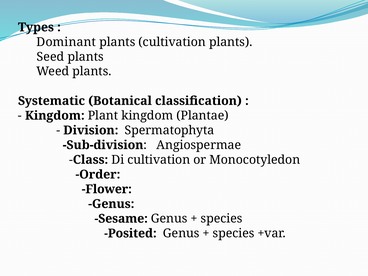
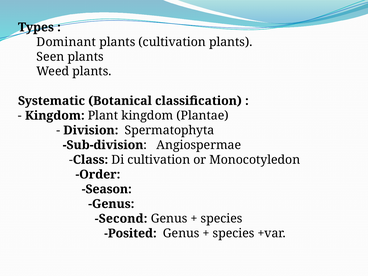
Seed: Seed -> Seen
Flower: Flower -> Season
Sesame: Sesame -> Second
